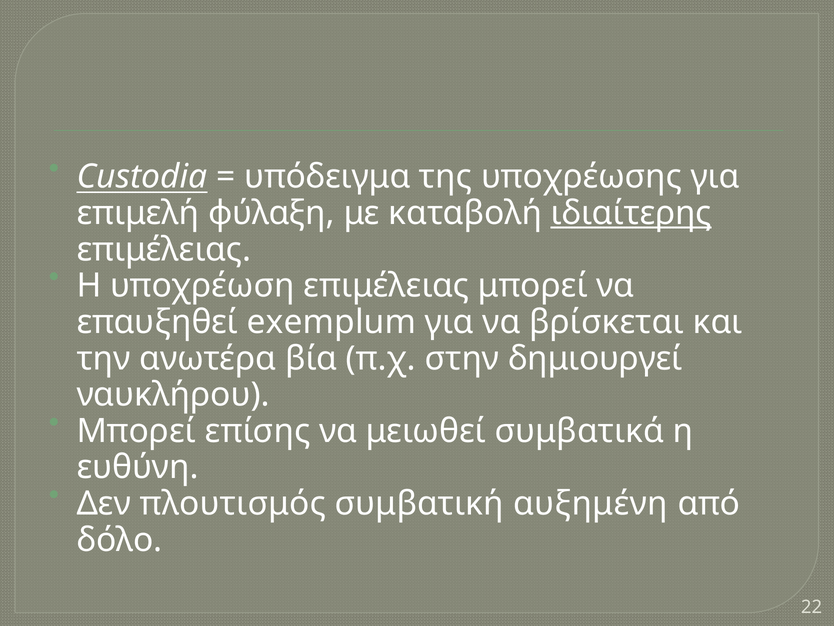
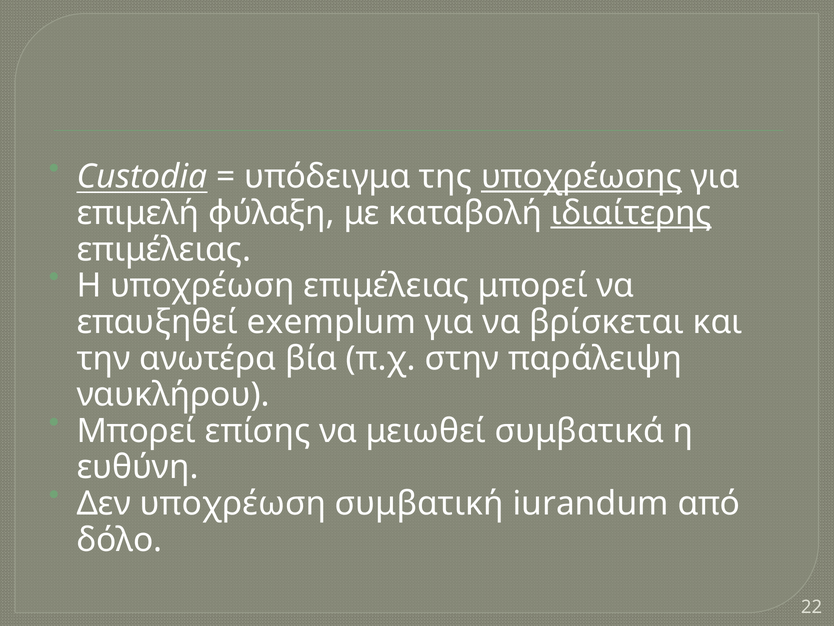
υποχρέωσης underline: none -> present
δημιουργεί: δημιουργεί -> παράλειψη
Δεν πλουτισμός: πλουτισμός -> υποχρέωση
αυξημένη: αυξημένη -> iurandum
